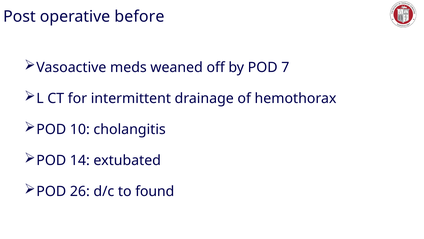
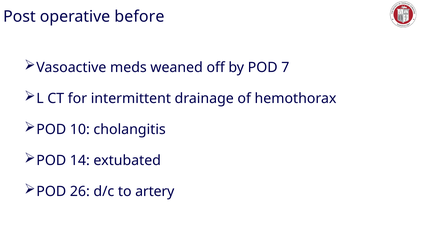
found: found -> artery
